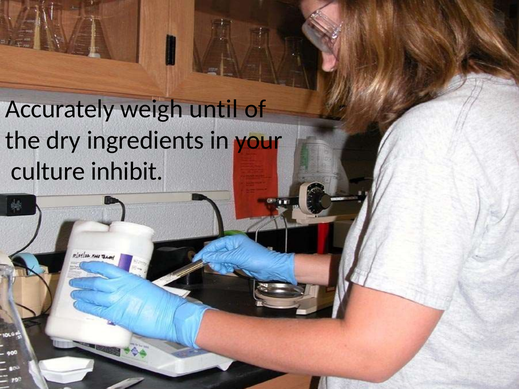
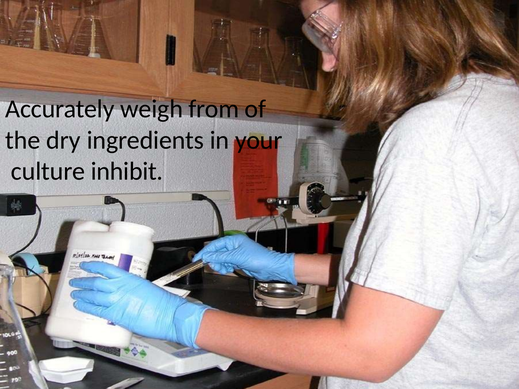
until: until -> from
